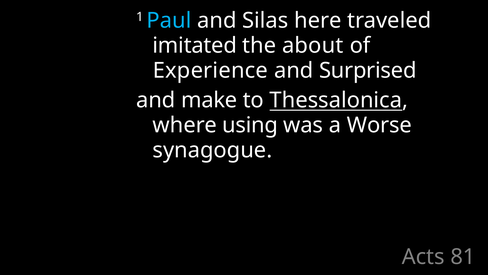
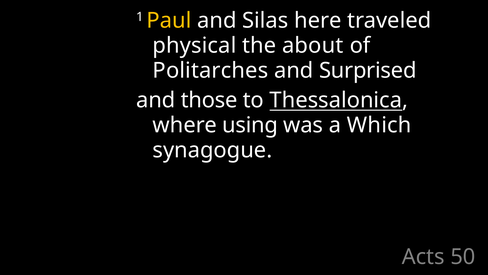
Paul colour: light blue -> yellow
imitated: imitated -> physical
Experience: Experience -> Politarches
make: make -> those
Worse: Worse -> Which
81: 81 -> 50
